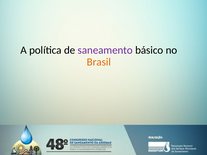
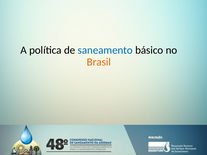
saneamento colour: purple -> blue
